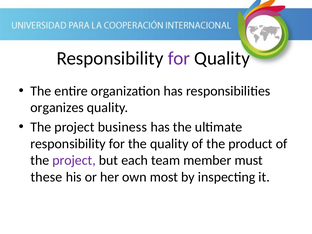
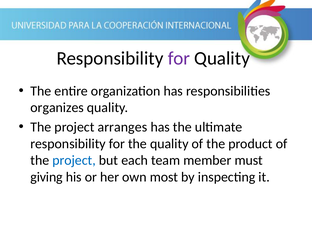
business: business -> arranges
project at (74, 160) colour: purple -> blue
these: these -> giving
